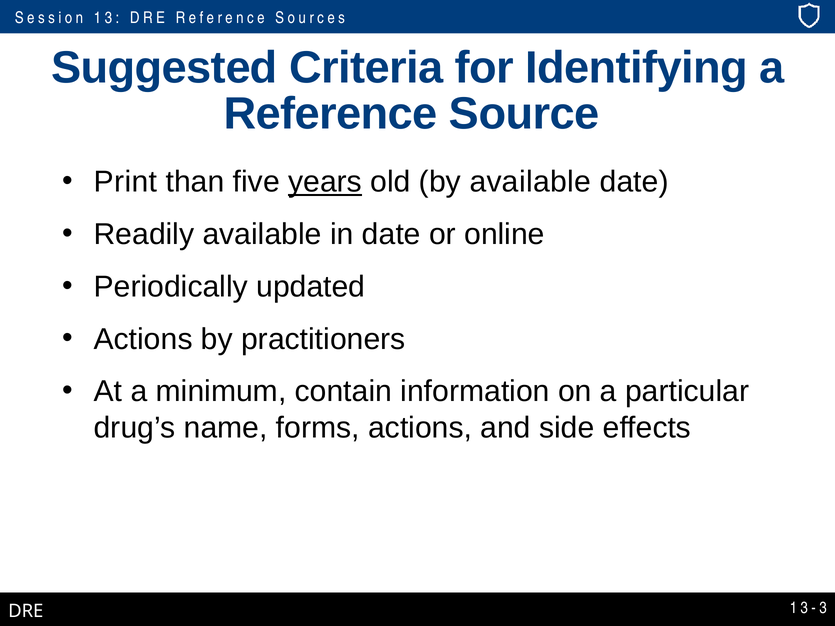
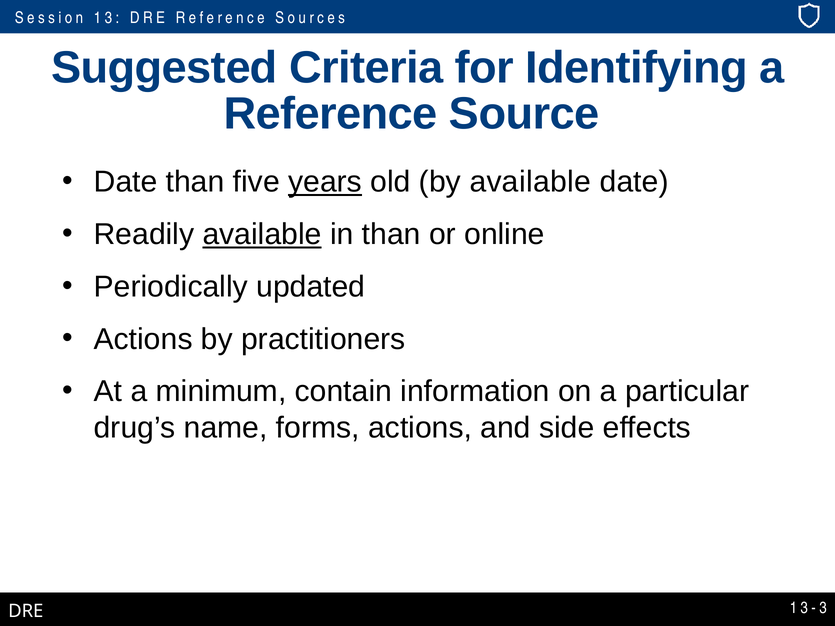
Print at (125, 182): Print -> Date
available at (262, 235) underline: none -> present
in date: date -> than
